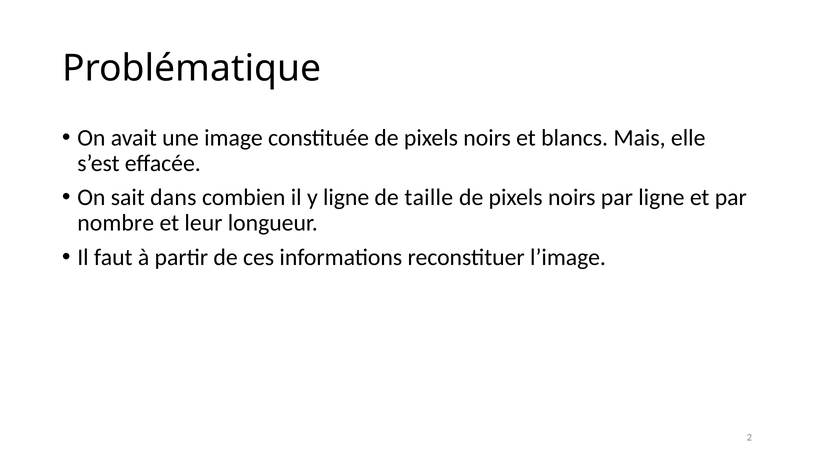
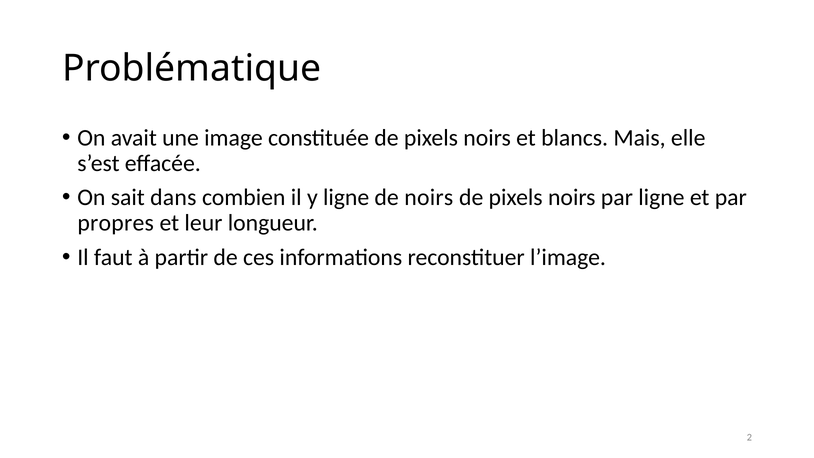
de taille: taille -> noirs
nombre: nombre -> propres
